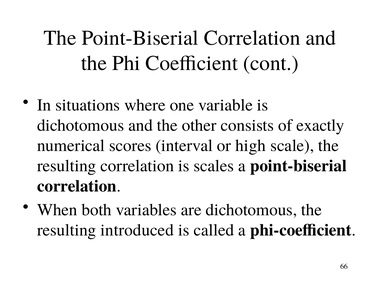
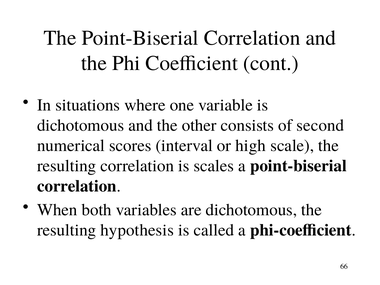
exactly: exactly -> second
introduced: introduced -> hypothesis
